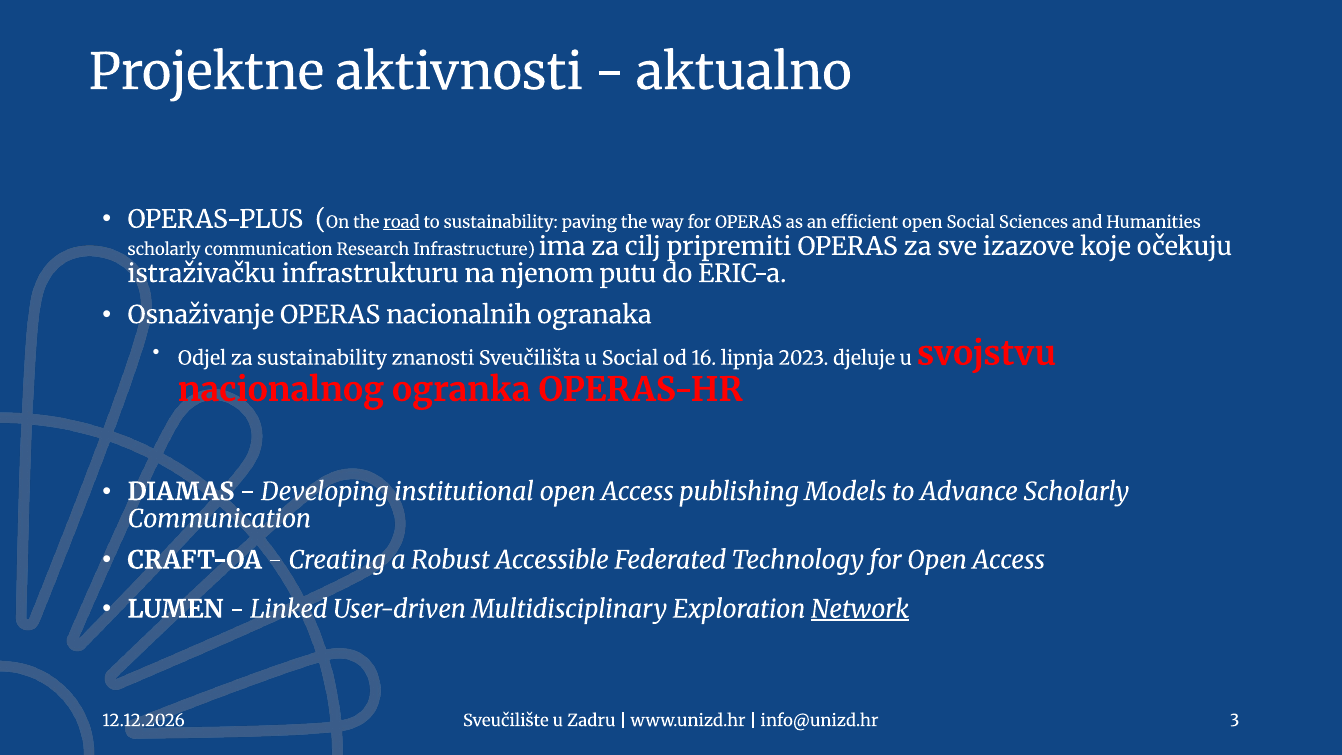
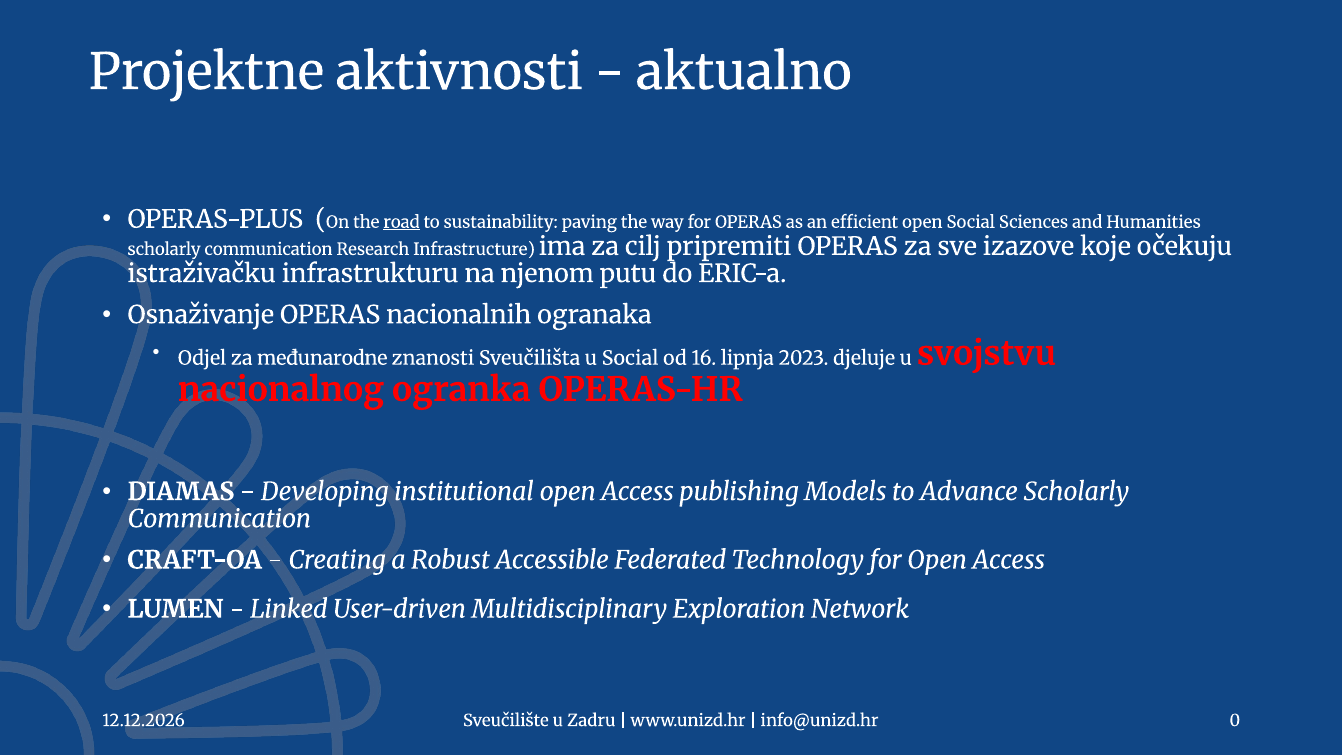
za sustainability: sustainability -> međunarodne
Network underline: present -> none
3: 3 -> 0
